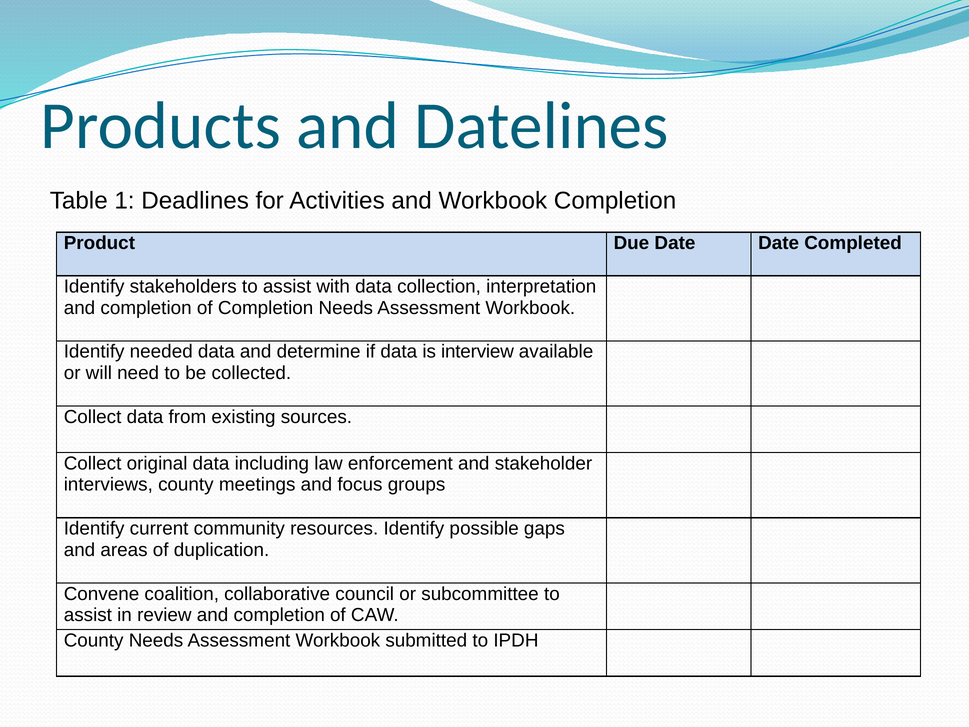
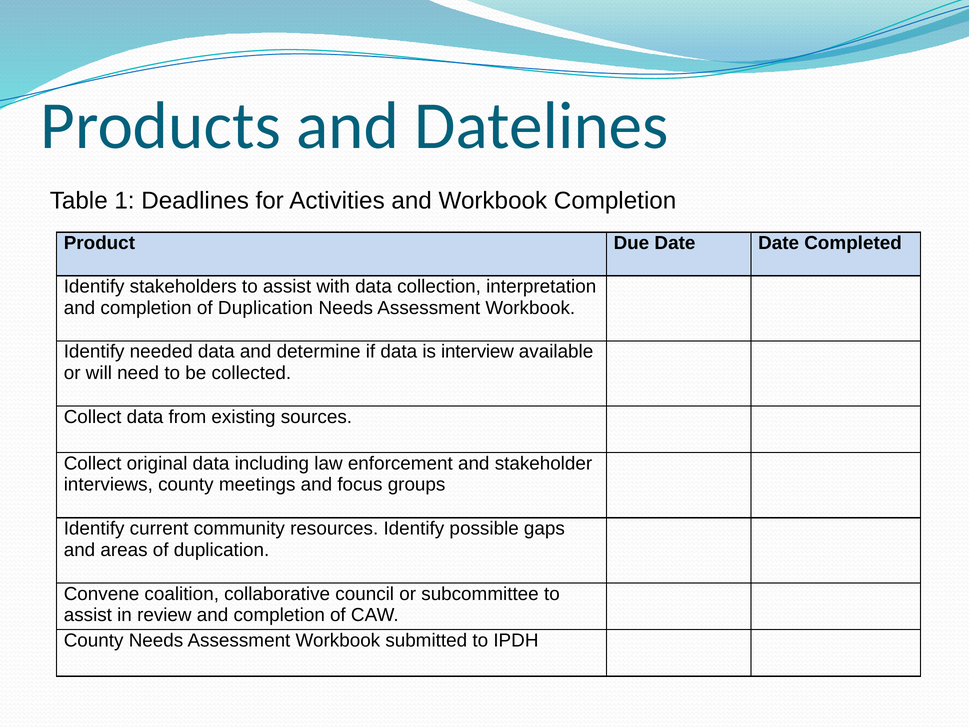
completion of Completion: Completion -> Duplication
